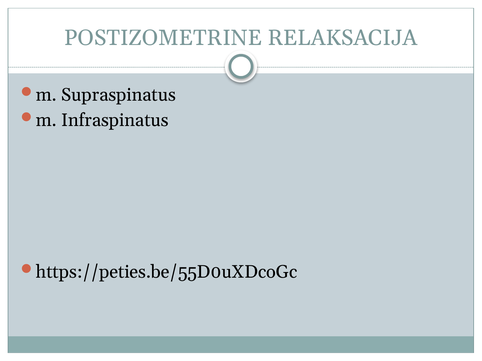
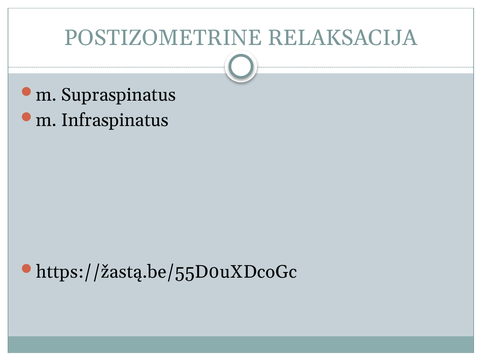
https://peties.be/55D0uXDcoGc: https://peties.be/55D0uXDcoGc -> https://žastą.be/55D0uXDcoGc
